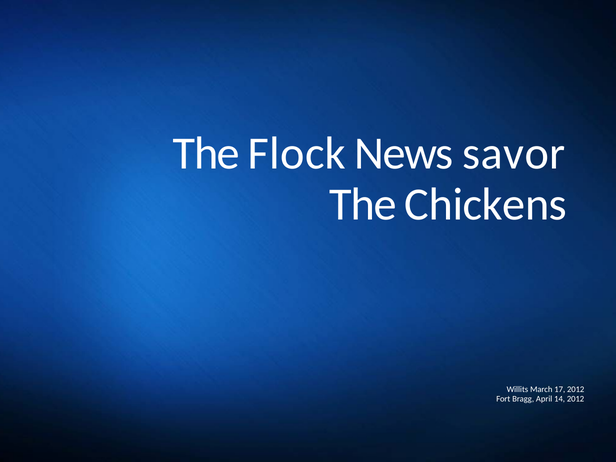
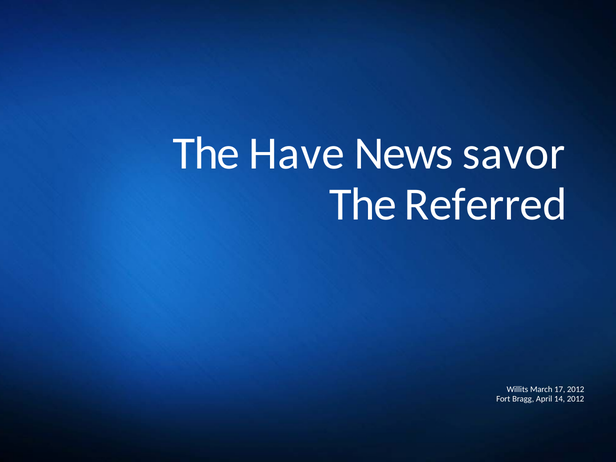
Flock: Flock -> Have
Chickens: Chickens -> Referred
